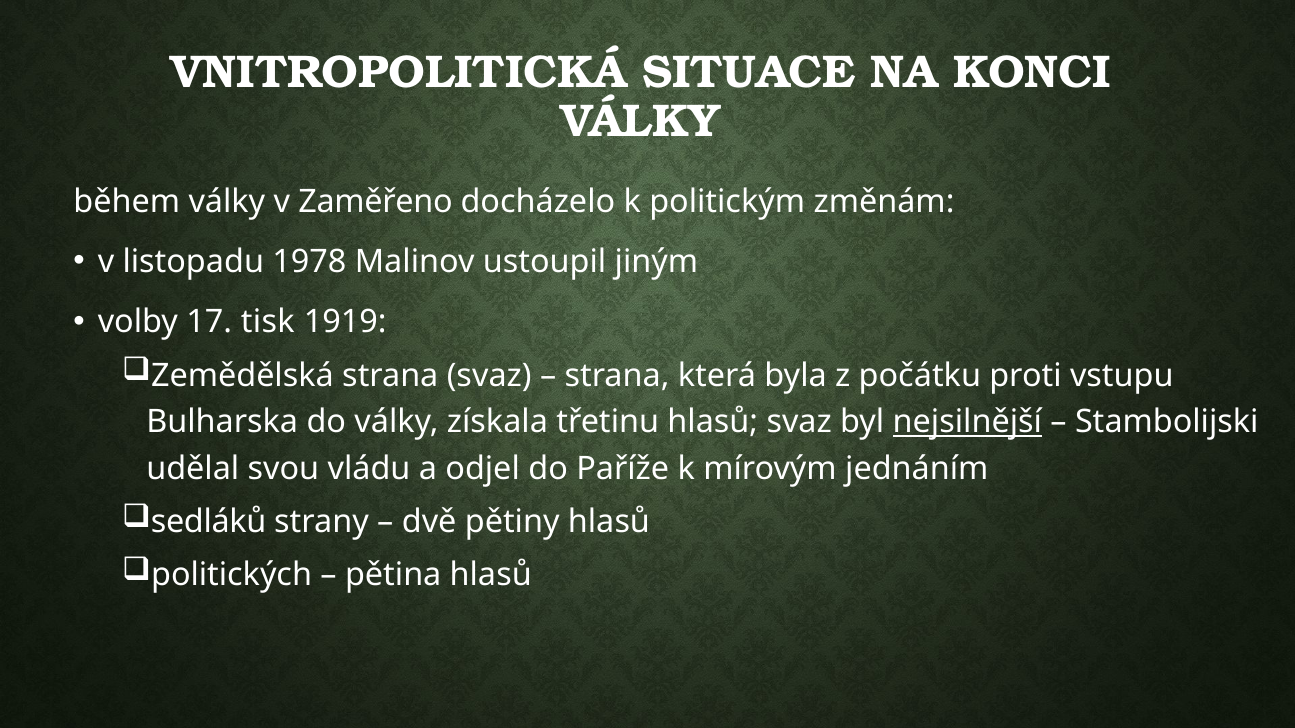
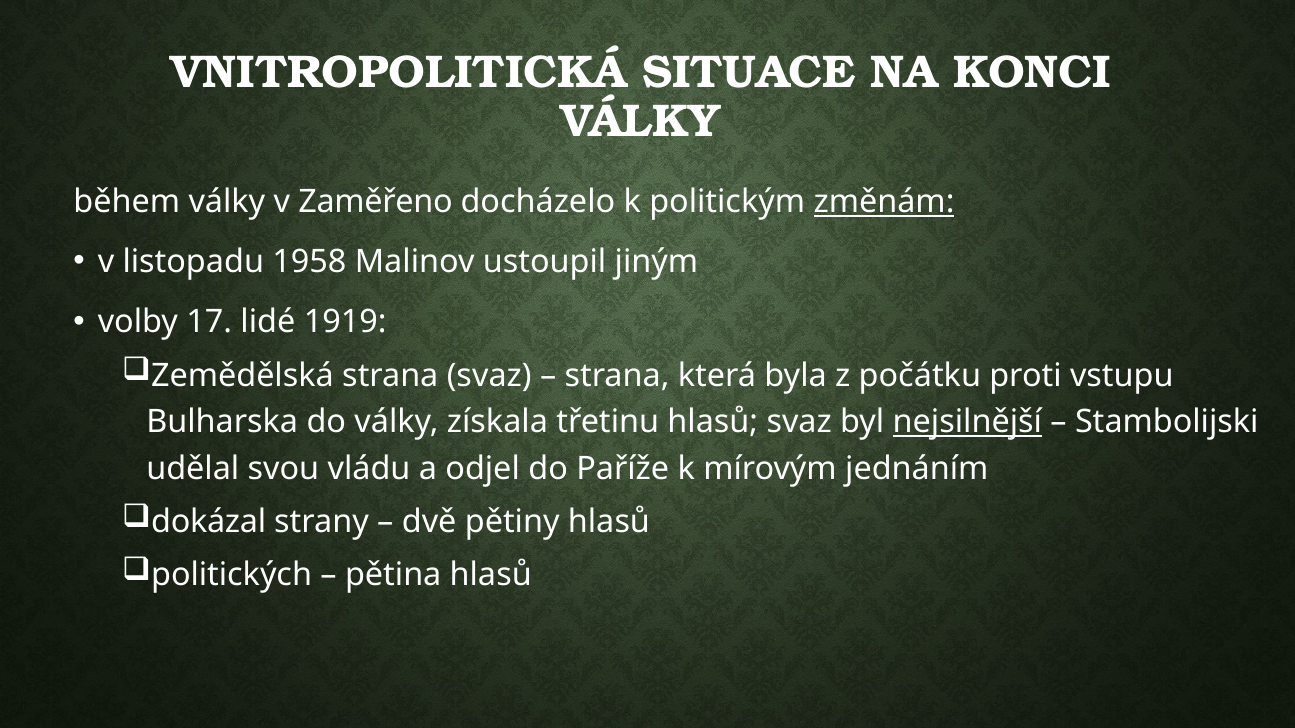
změnám underline: none -> present
1978: 1978 -> 1958
tisk: tisk -> lidé
sedláků: sedláků -> dokázal
